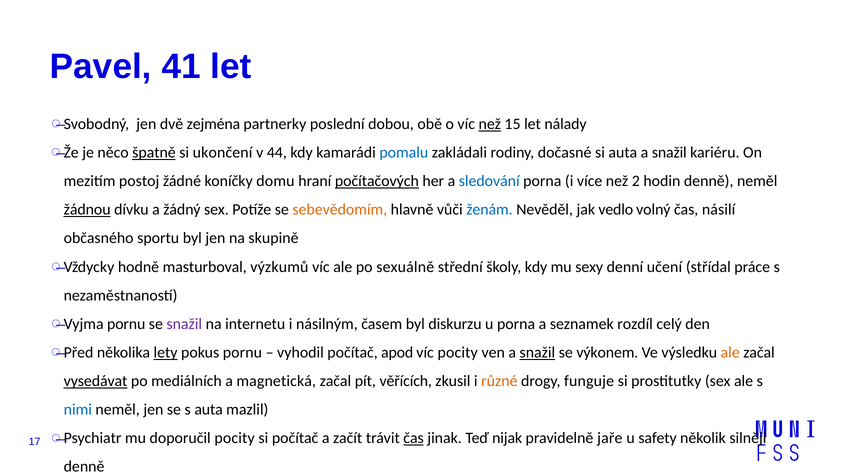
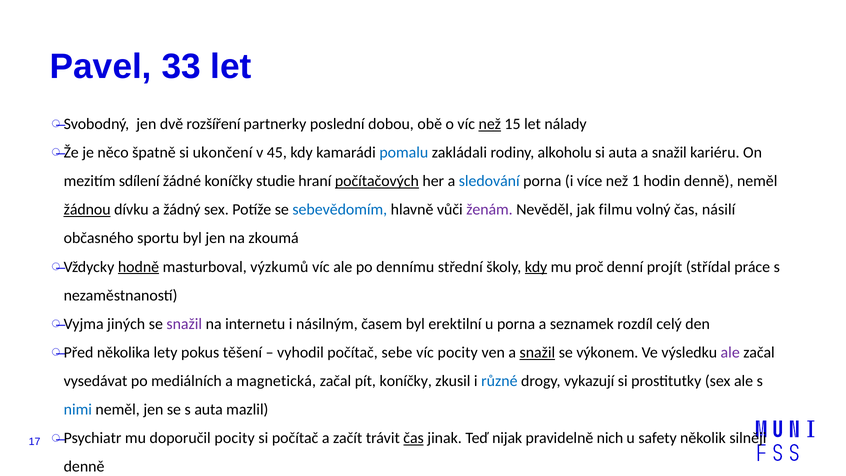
41: 41 -> 33
zejména: zejména -> rozšíření
špatně underline: present -> none
44: 44 -> 45
dočasné: dočasné -> alkoholu
postoj: postoj -> sdílení
domu: domu -> studie
2: 2 -> 1
sebevědomím colour: orange -> blue
ženám colour: blue -> purple
vedlo: vedlo -> filmu
skupině: skupině -> zkoumá
hodně underline: none -> present
sexuálně: sexuálně -> dennímu
kdy at (536, 267) underline: none -> present
sexy: sexy -> proč
učení: učení -> projít
pornu at (126, 324): pornu -> jiných
diskurzu: diskurzu -> erektilní
lety underline: present -> none
pokus pornu: pornu -> těšení
apod: apod -> sebe
ale at (730, 352) colour: orange -> purple
vysedávat underline: present -> none
pít věřících: věřících -> koníčky
různé colour: orange -> blue
funguje: funguje -> vykazují
jaře: jaře -> nich
